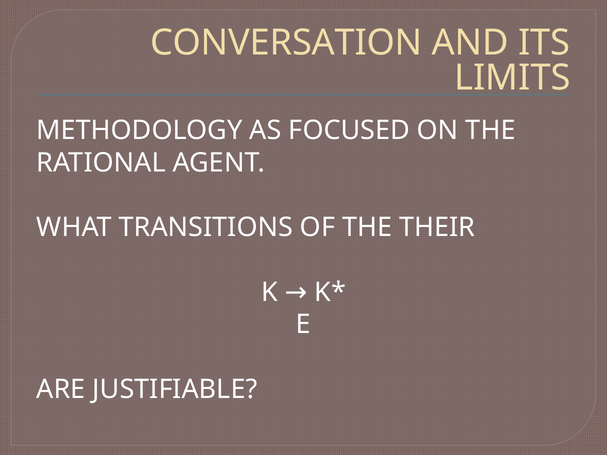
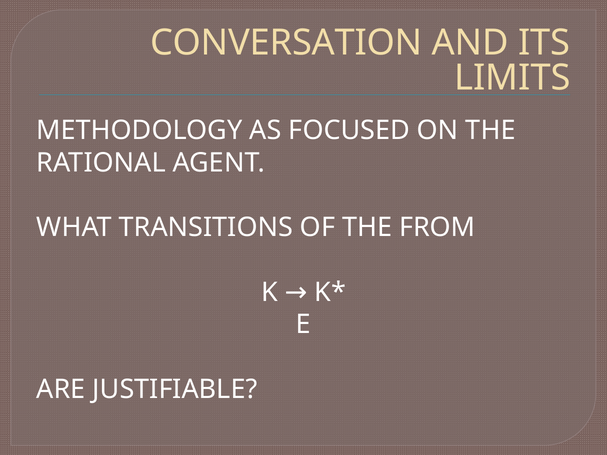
THEIR: THEIR -> FROM
